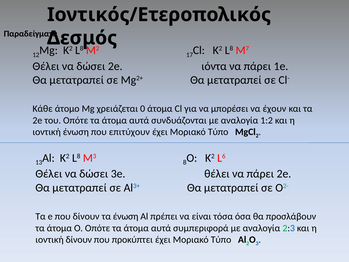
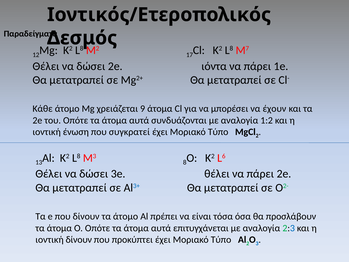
0: 0 -> 9
επιτύχουν: επιτύχουν -> συγκρατεί
τα ένωση: ένωση -> άτομο
συμπεριφορά: συμπεριφορά -> επιτυγχάνεται
